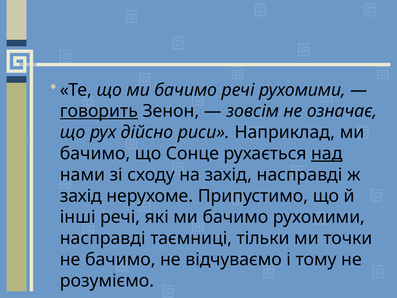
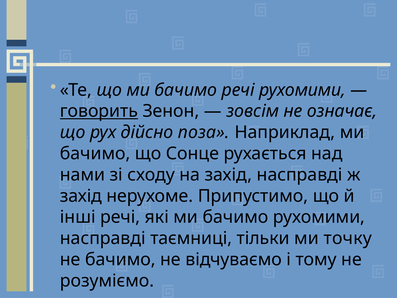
риси: риси -> поза
над underline: present -> none
точки: точки -> точку
